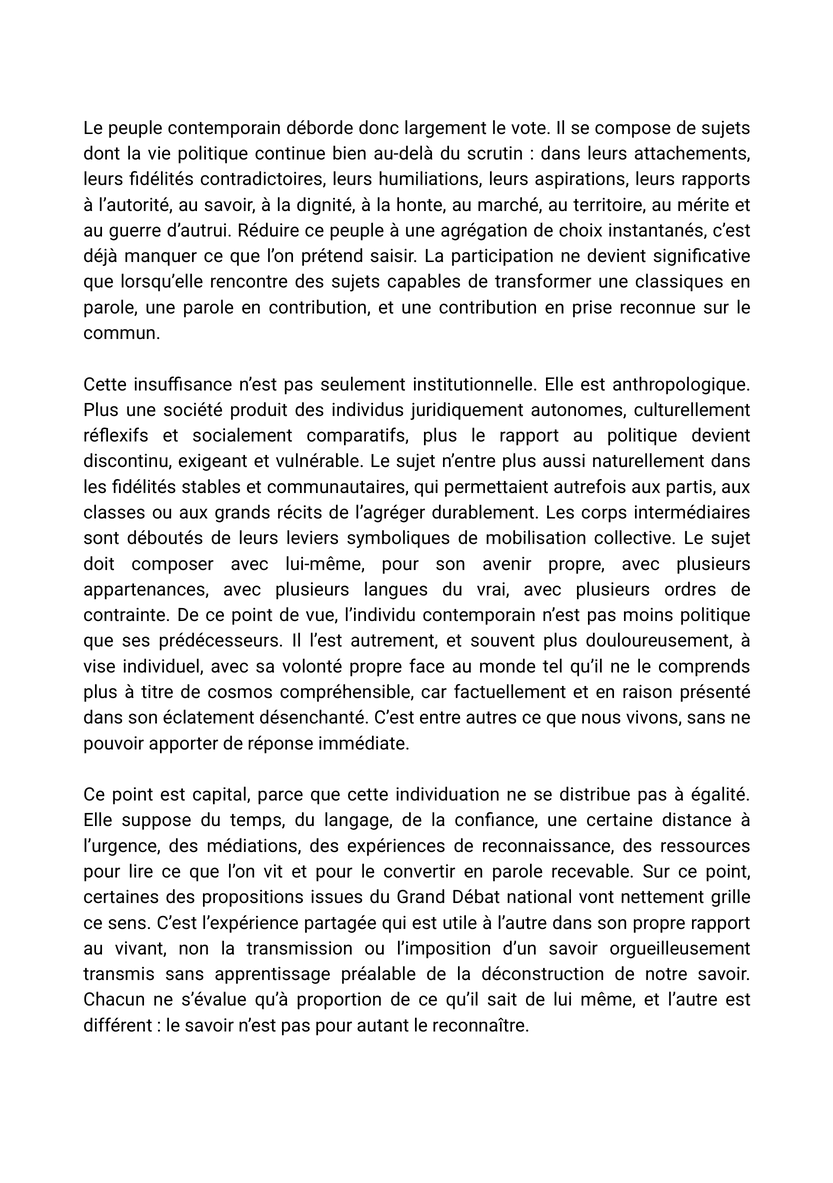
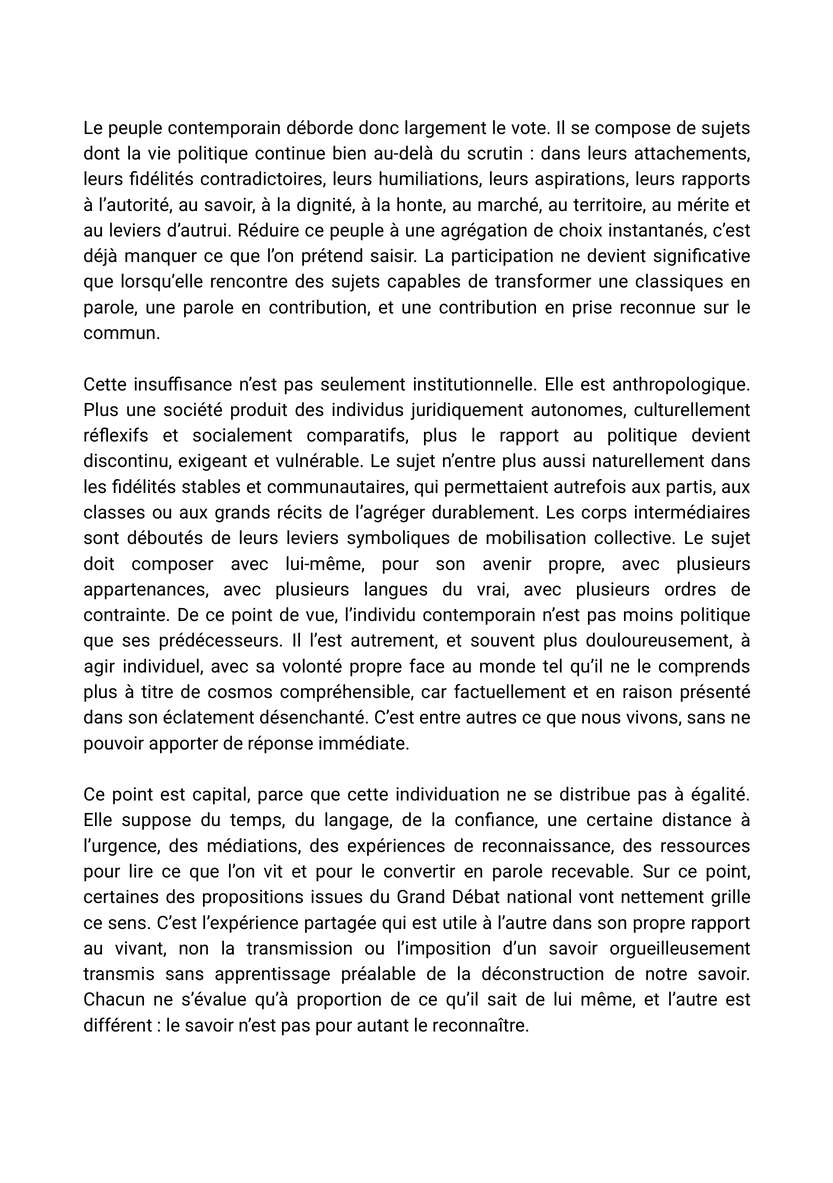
au guerre: guerre -> leviers
vise: vise -> agir
